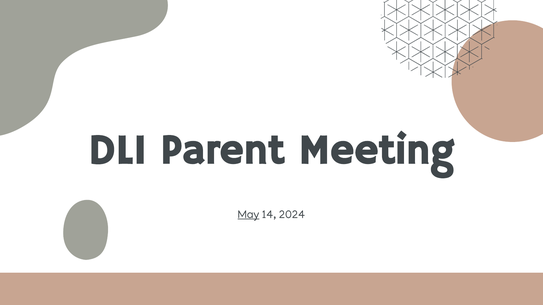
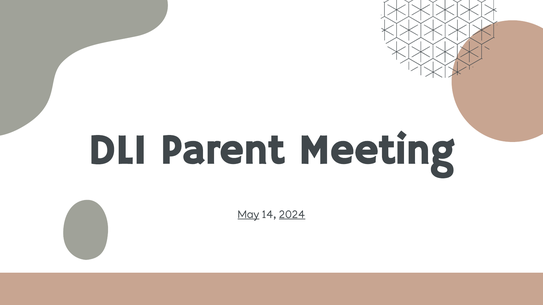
2024 underline: none -> present
